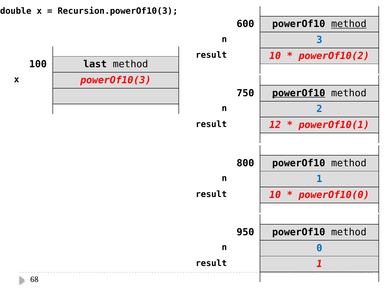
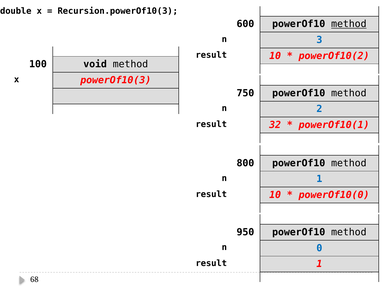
last: last -> void
powerOf10 at (299, 93) underline: present -> none
12: 12 -> 32
